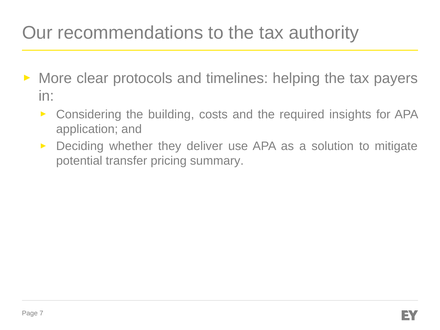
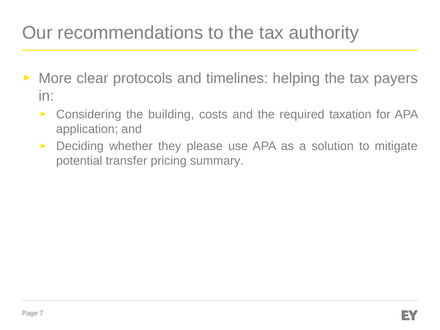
insights: insights -> taxation
deliver: deliver -> please
